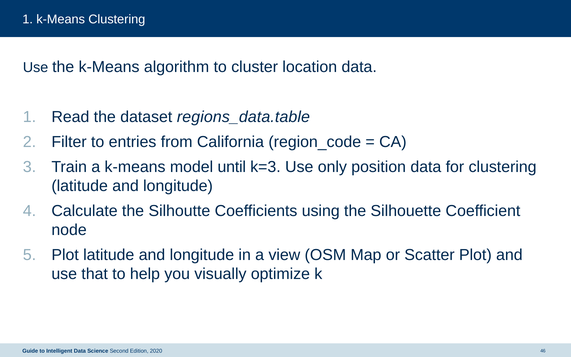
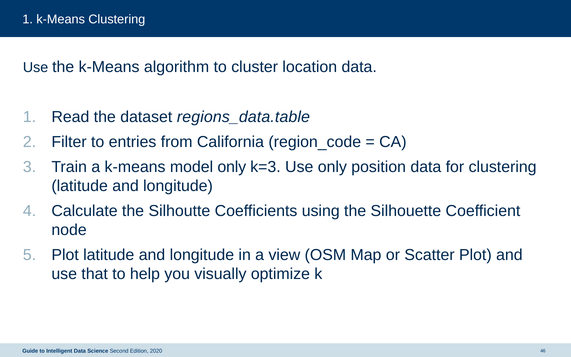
model until: until -> only
